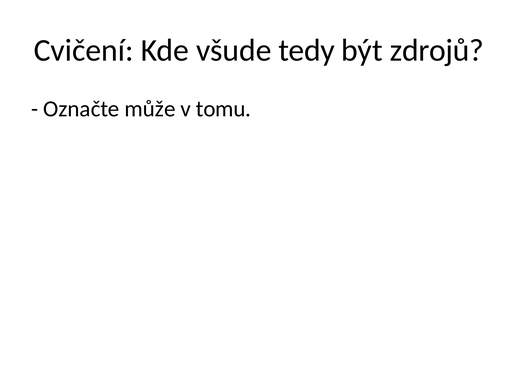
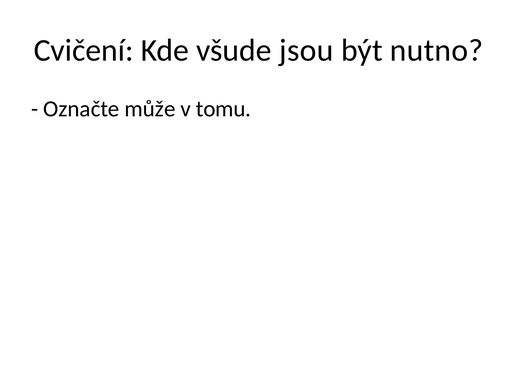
tedy: tedy -> jsou
zdrojů: zdrojů -> nutno
